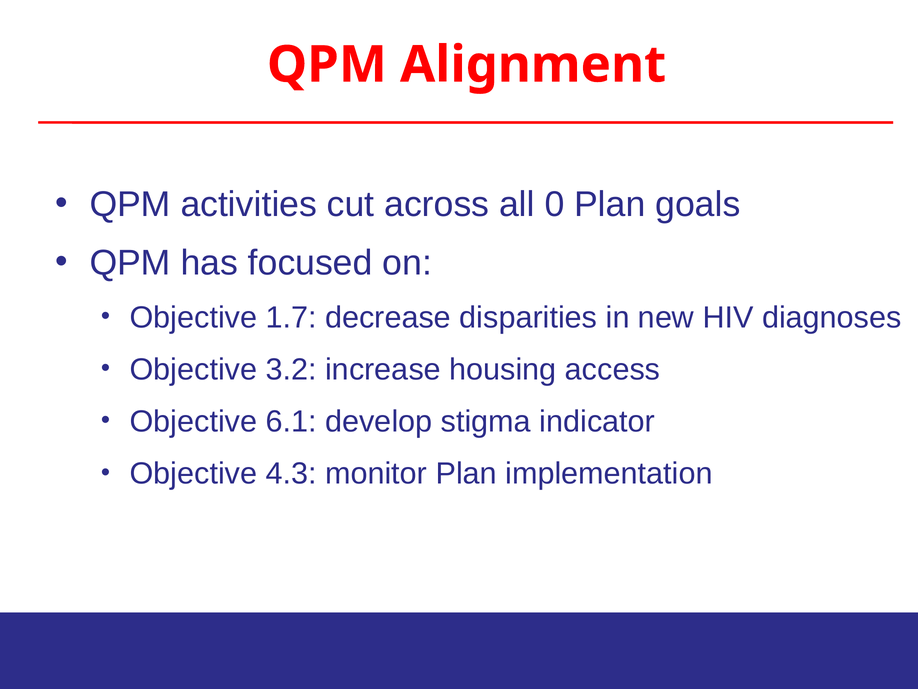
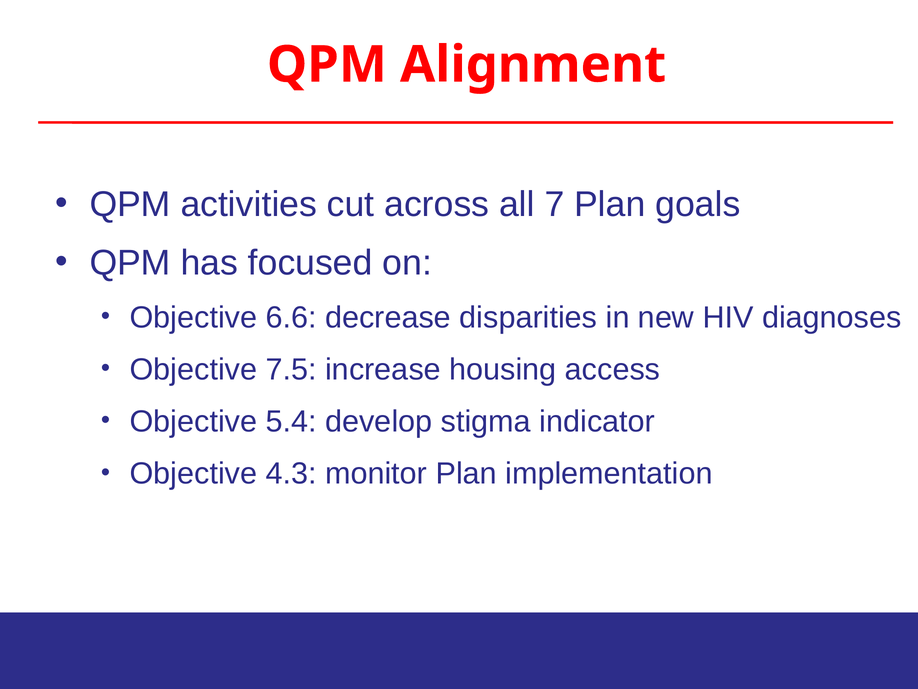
0: 0 -> 7
1.7: 1.7 -> 6.6
3.2: 3.2 -> 7.5
6.1: 6.1 -> 5.4
